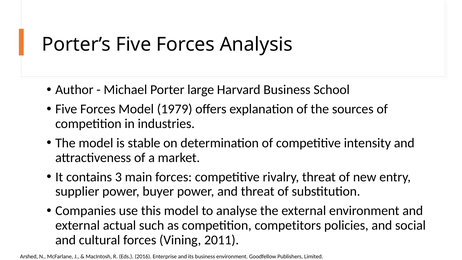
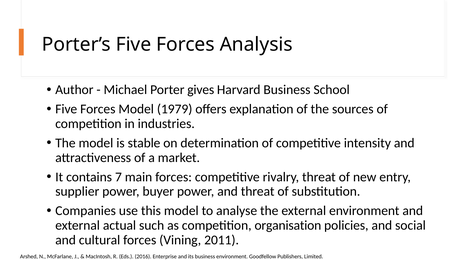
large: large -> gives
3: 3 -> 7
competitors: competitors -> organisation
